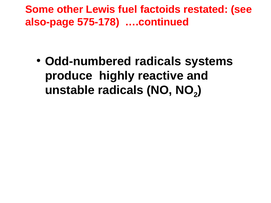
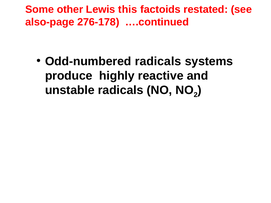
fuel: fuel -> this
575-178: 575-178 -> 276-178
